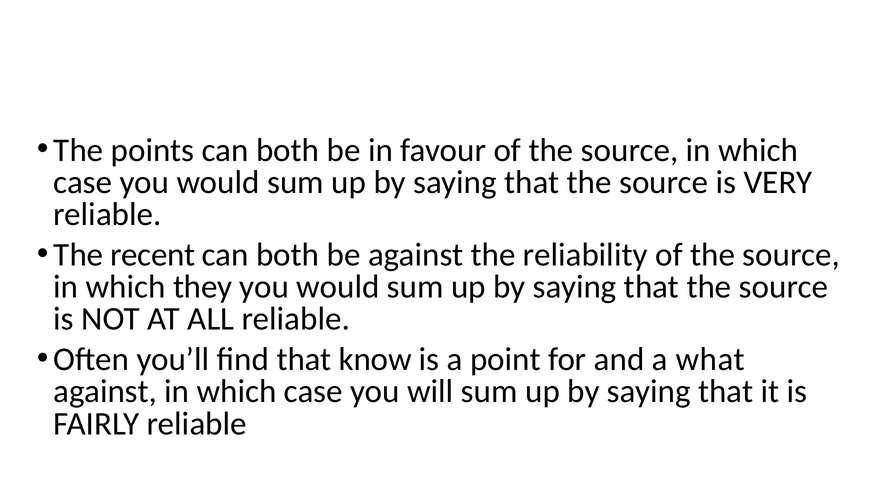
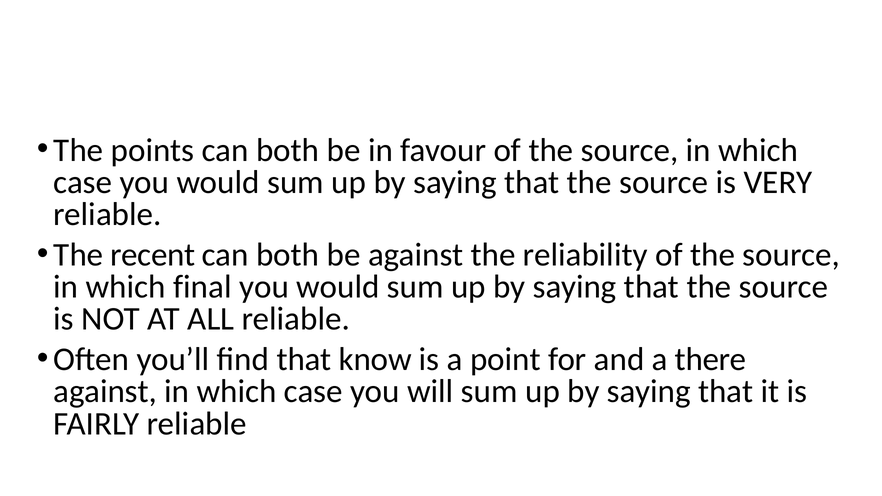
they: they -> final
what: what -> there
